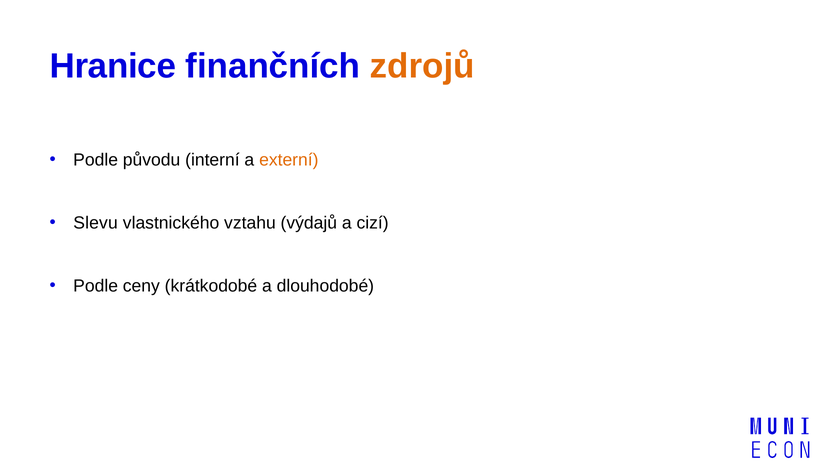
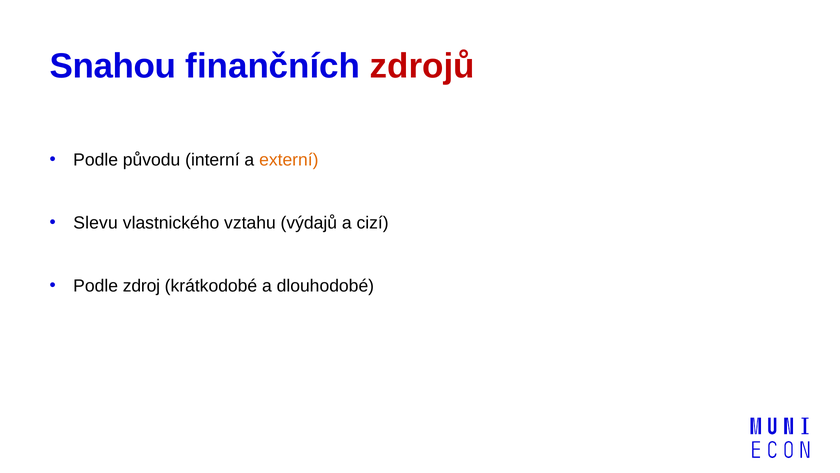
Hranice: Hranice -> Snahou
zdrojů colour: orange -> red
ceny: ceny -> zdroj
